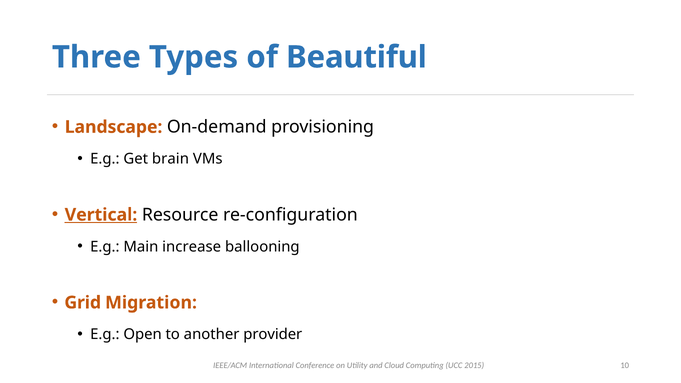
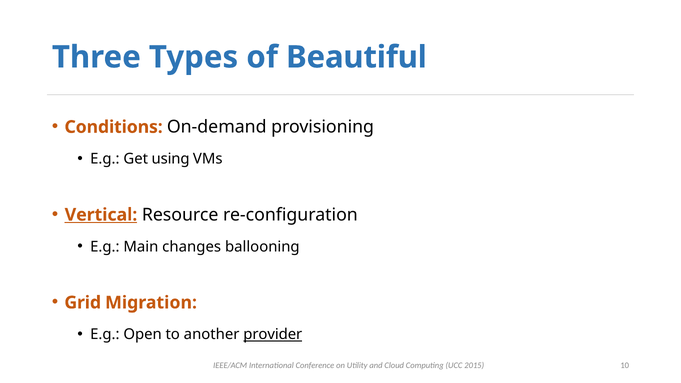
Landscape: Landscape -> Conditions
brain: brain -> using
increase: increase -> changes
provider underline: none -> present
